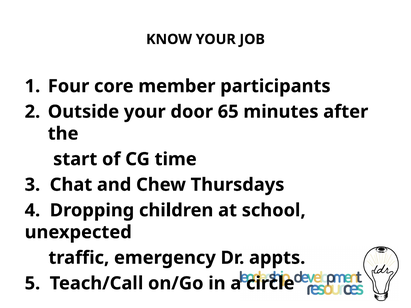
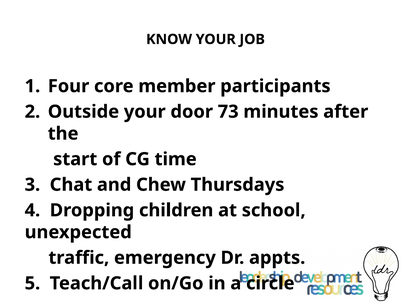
65: 65 -> 73
